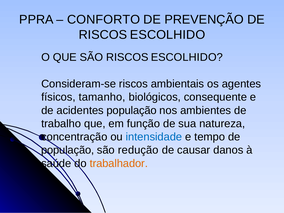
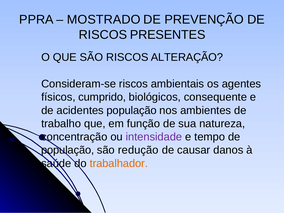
CONFORTO: CONFORTO -> MOSTRADO
ESCOLHIDO at (168, 35): ESCOLHIDO -> PRESENTES
SÃO RISCOS ESCOLHIDO: ESCOLHIDO -> ALTERAÇÃO
tamanho: tamanho -> cumprido
intensidade colour: blue -> purple
